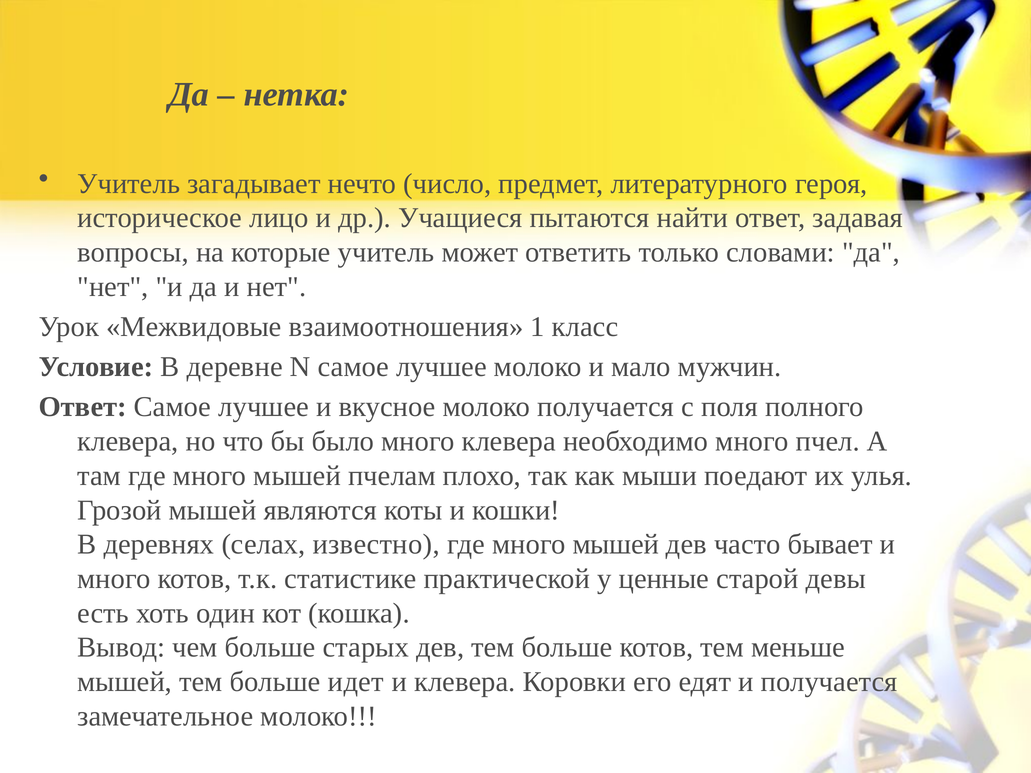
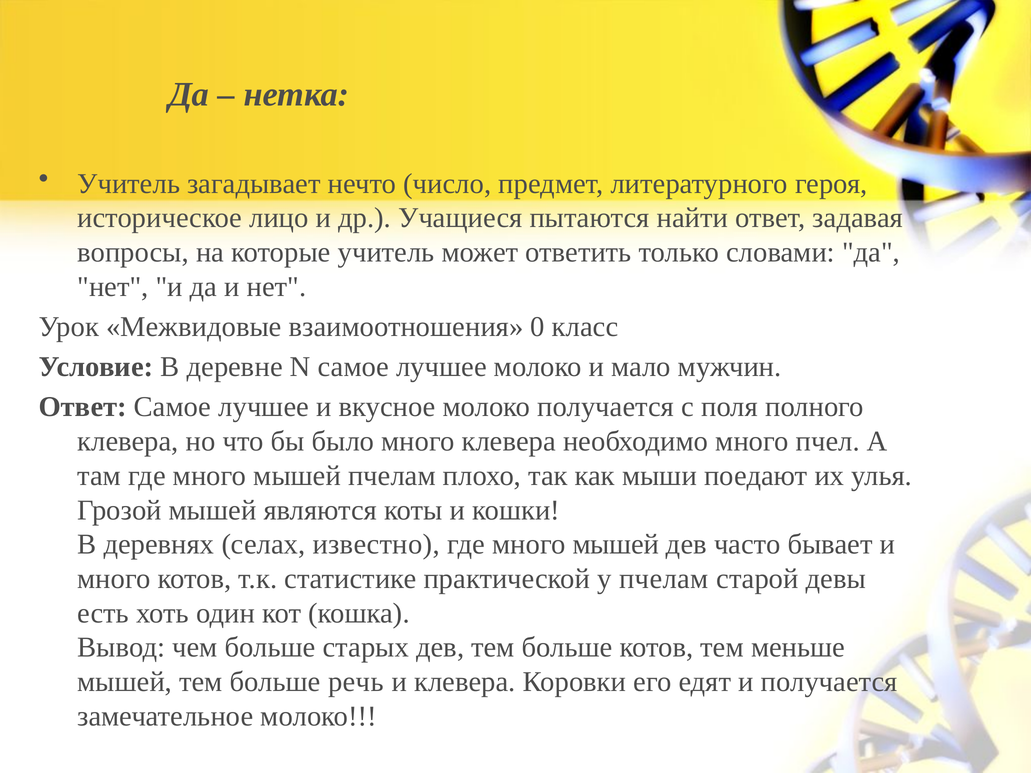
1: 1 -> 0
у ценные: ценные -> пчелам
идет: идет -> речь
